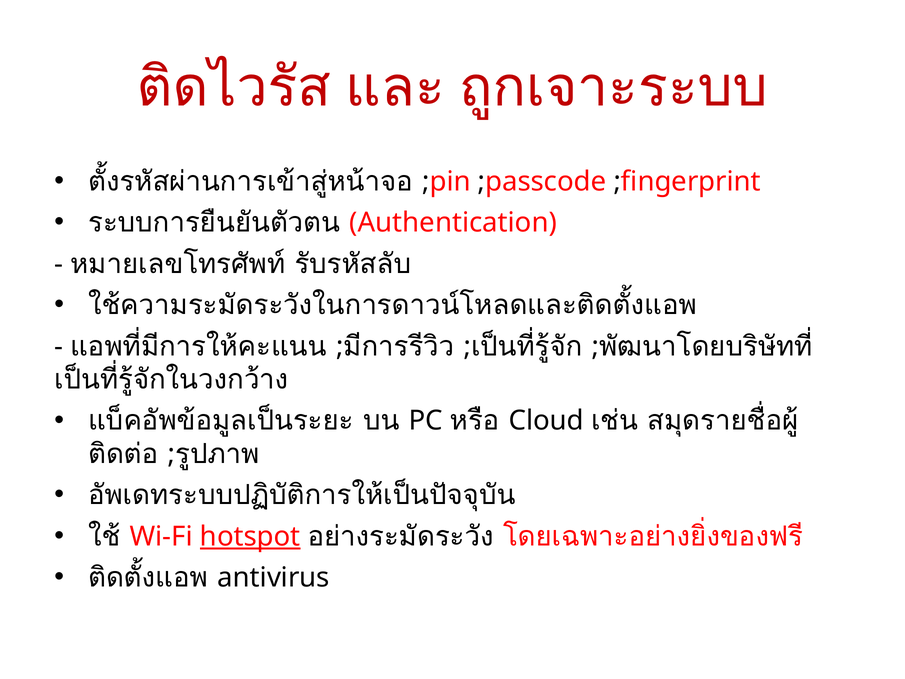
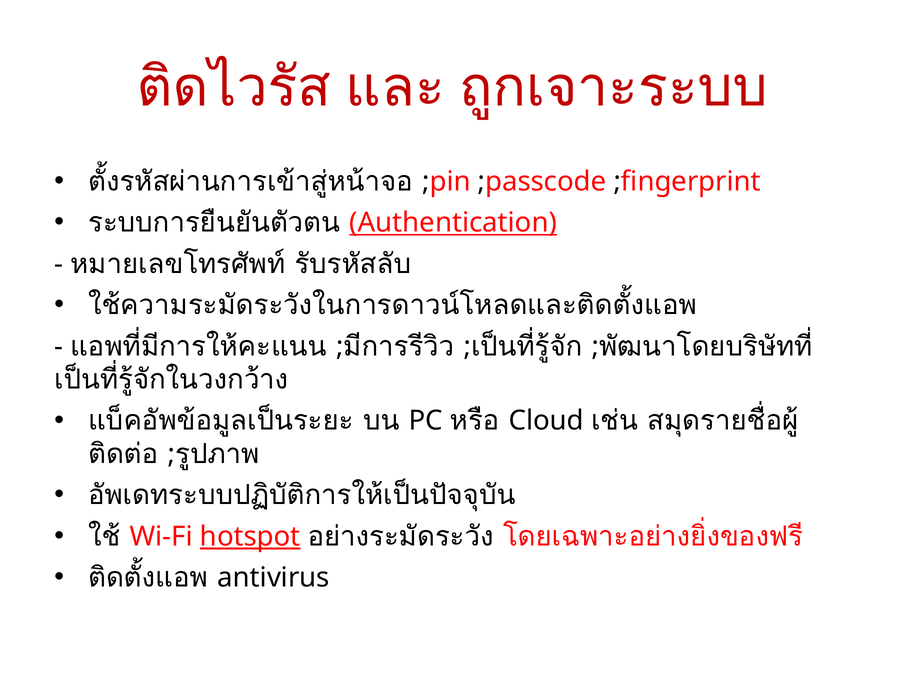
Authentication underline: none -> present
